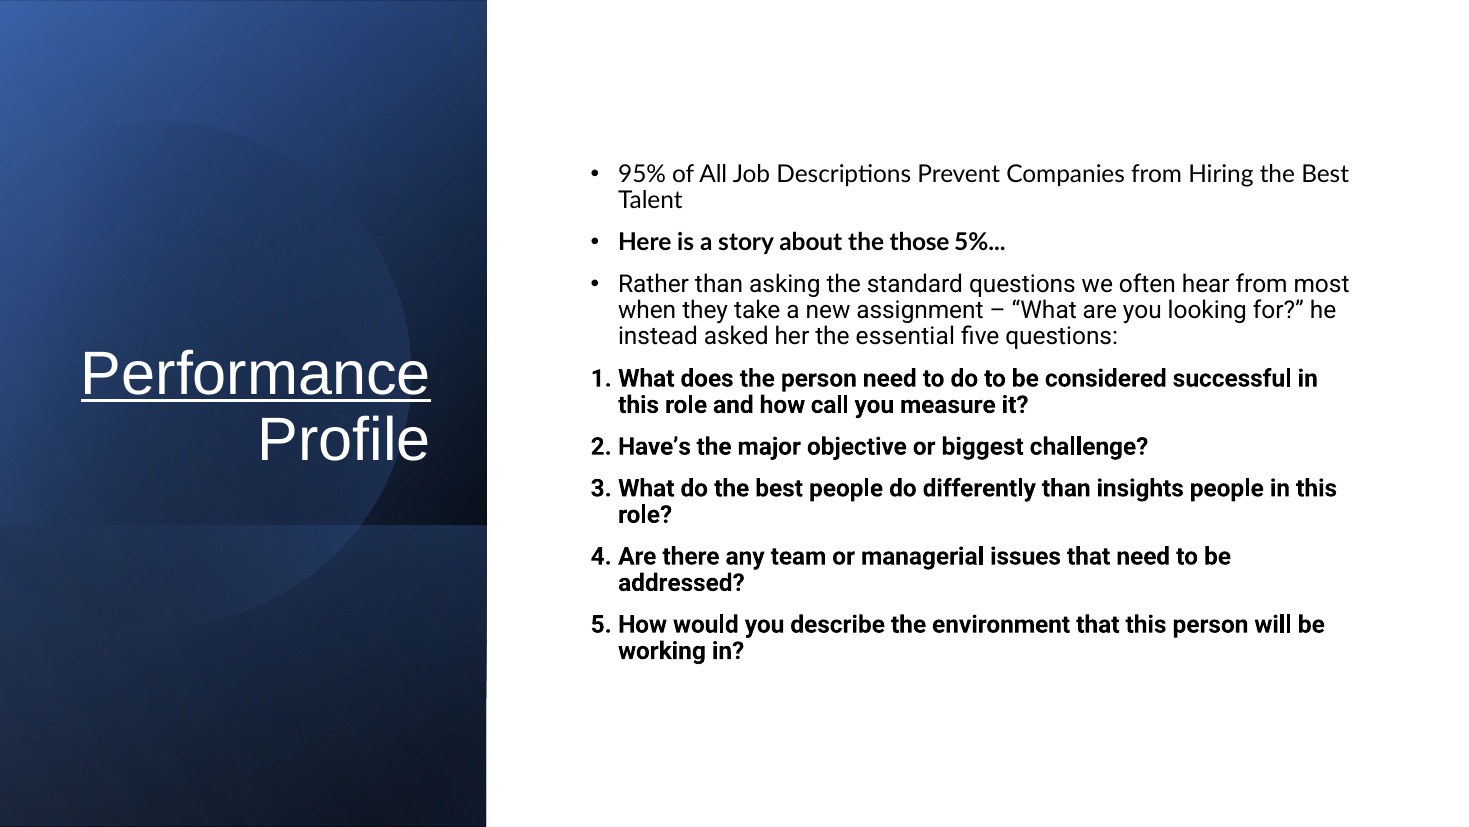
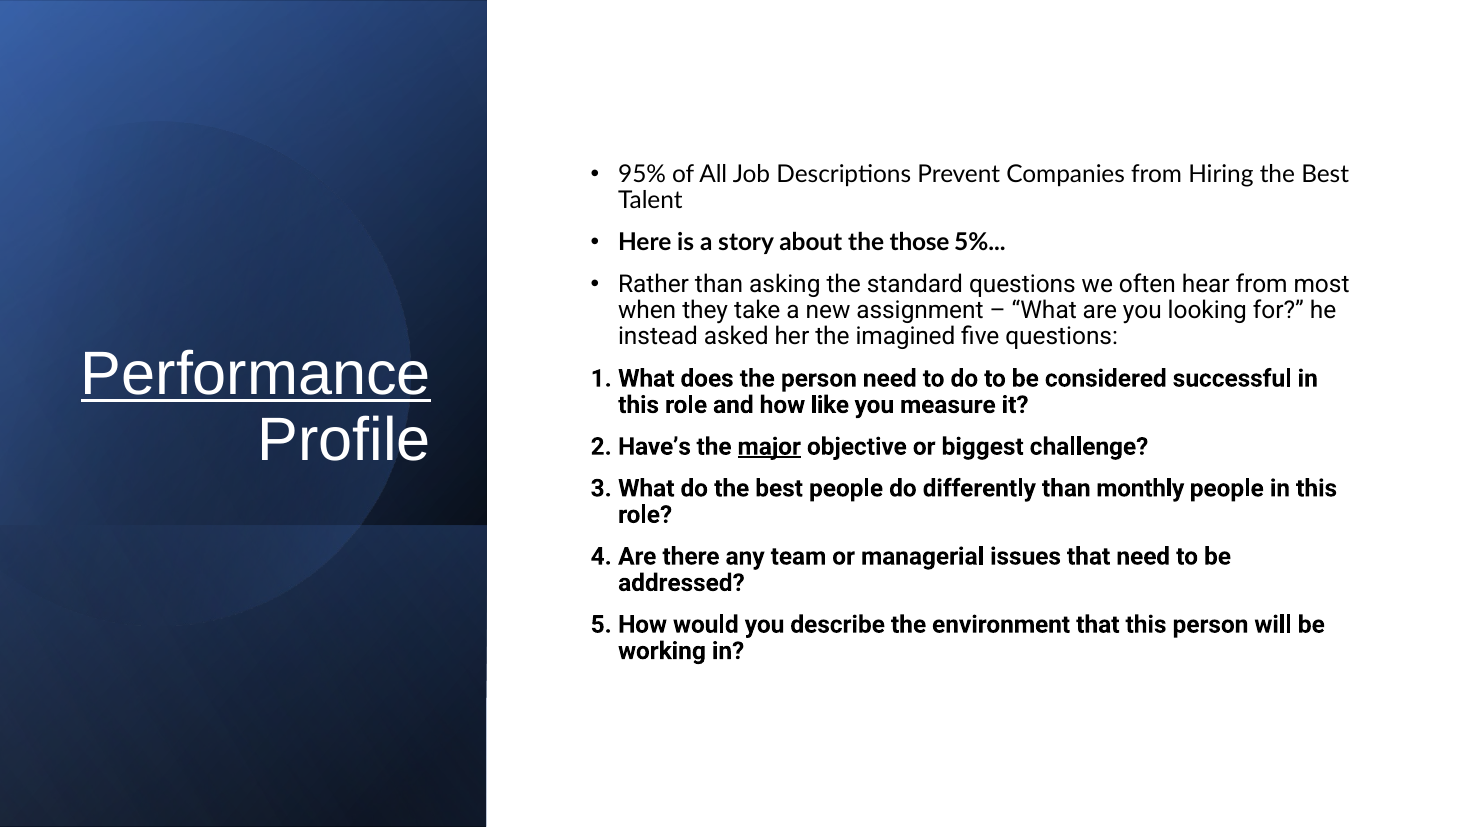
essential: essential -> imagined
call: call -> like
major underline: none -> present
insights: insights -> monthly
